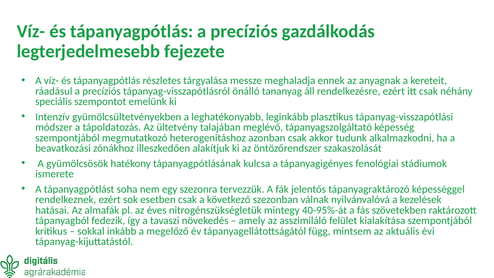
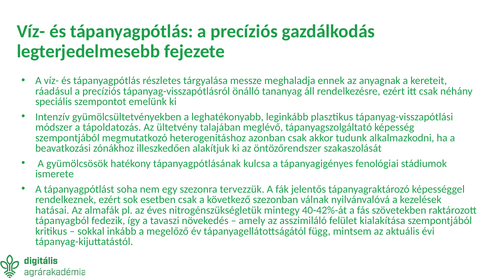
40-95%-át: 40-95%-át -> 40-42%-át
